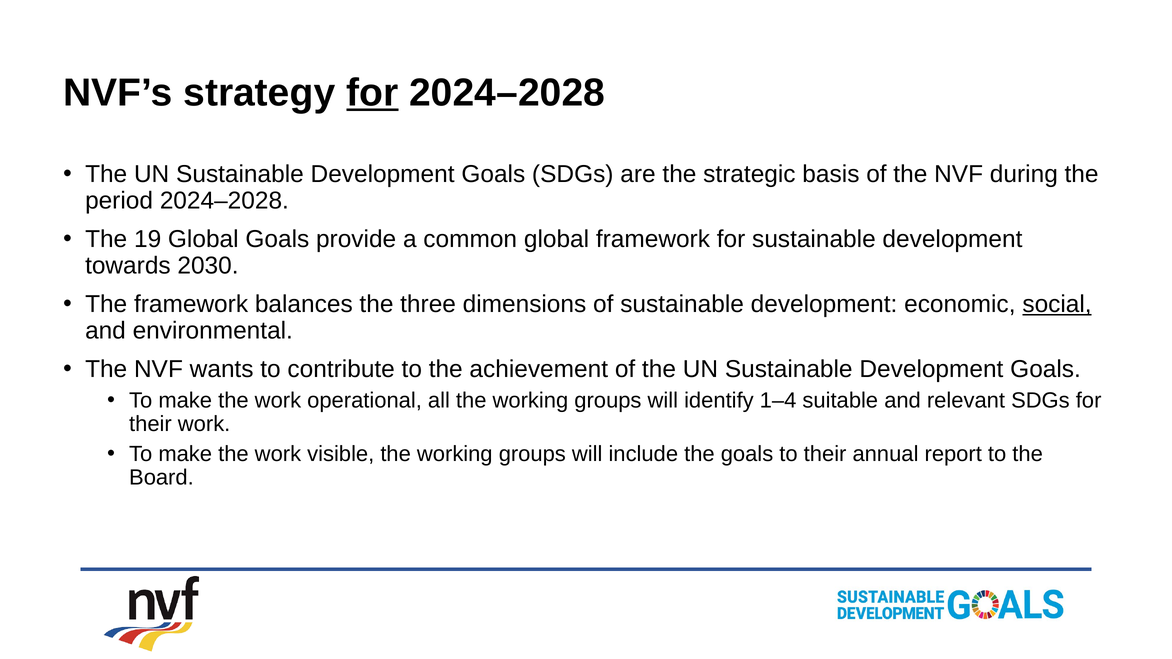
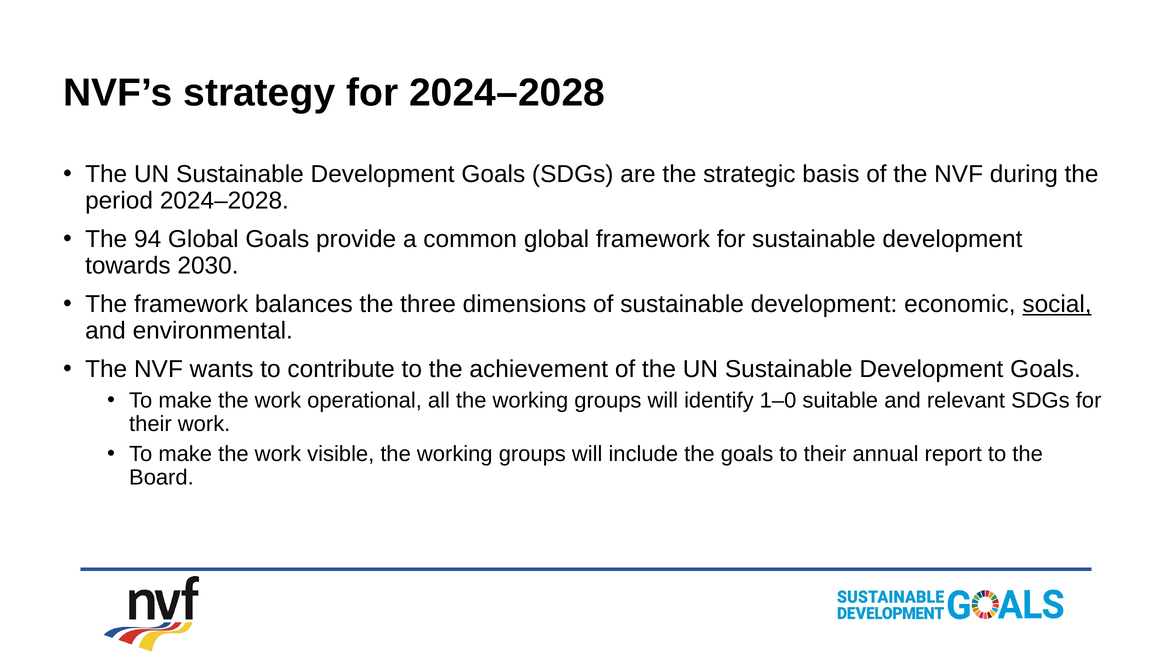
for at (372, 93) underline: present -> none
19: 19 -> 94
1–4: 1–4 -> 1–0
